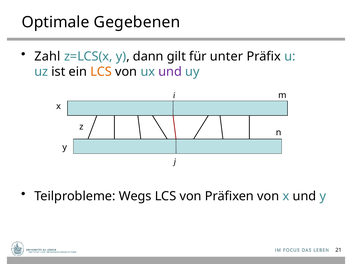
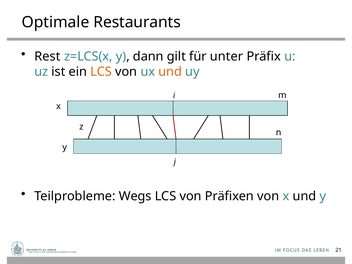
Gegebenen: Gegebenen -> Restaurants
Zahl: Zahl -> Rest
und at (170, 72) colour: purple -> orange
